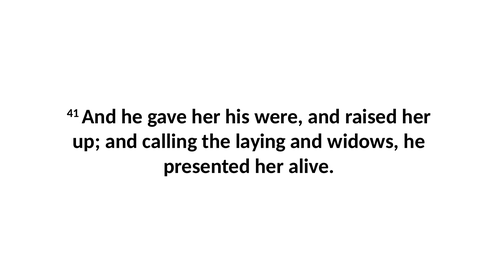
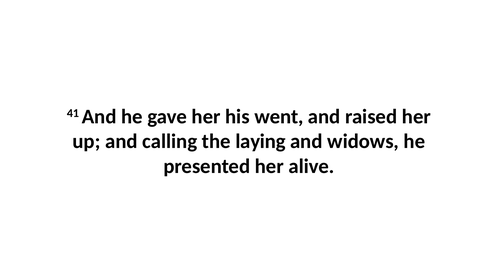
were: were -> went
